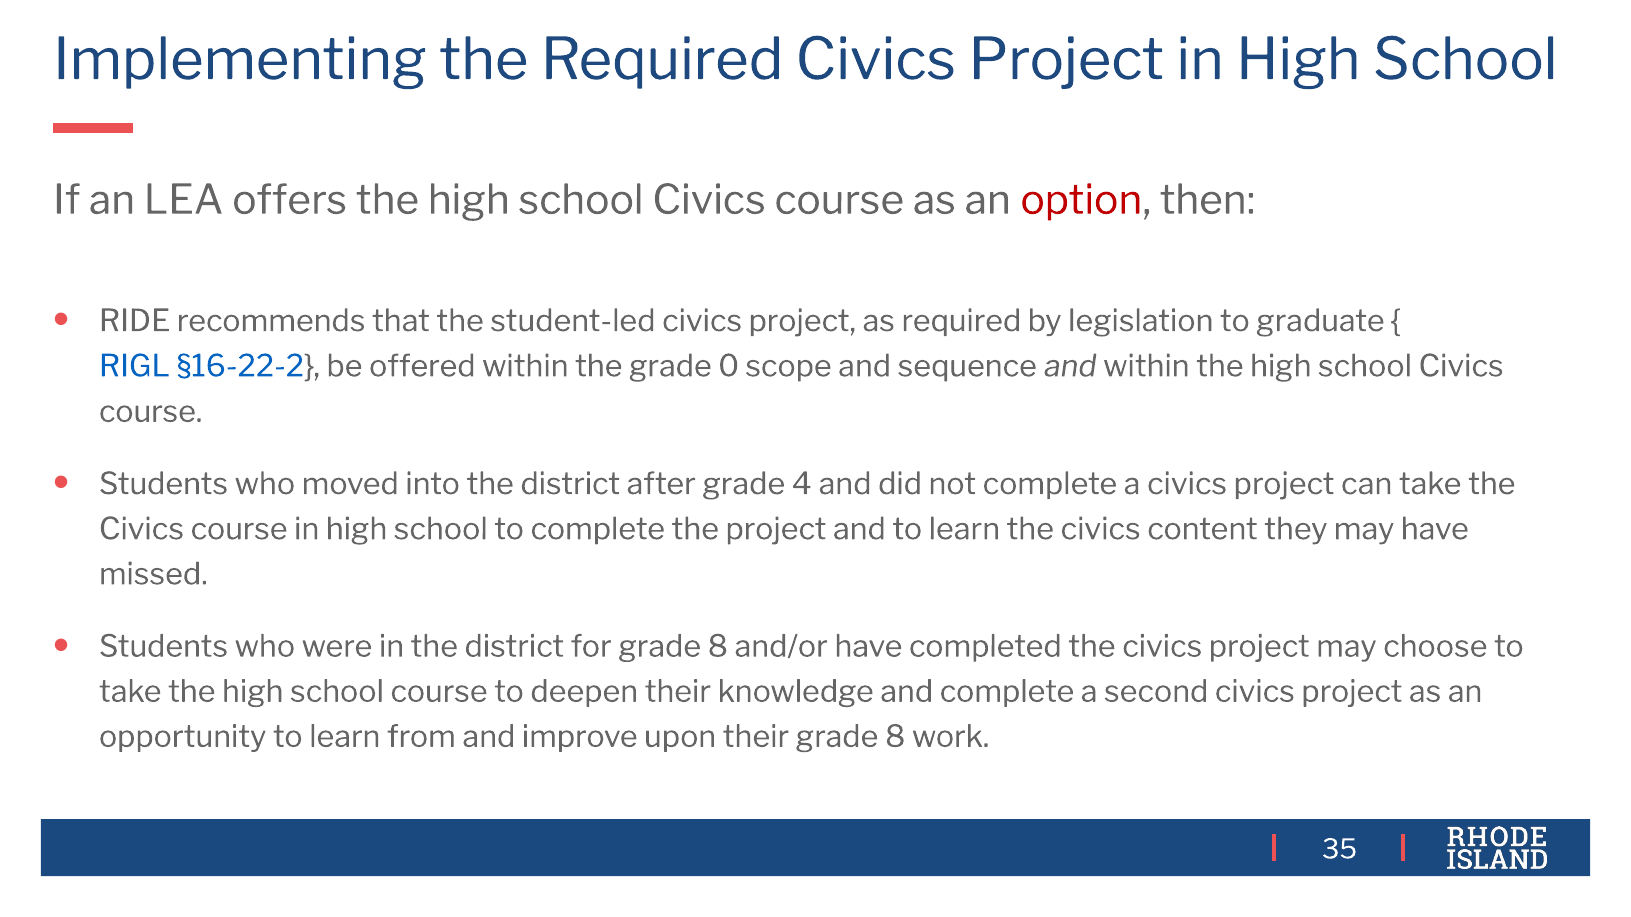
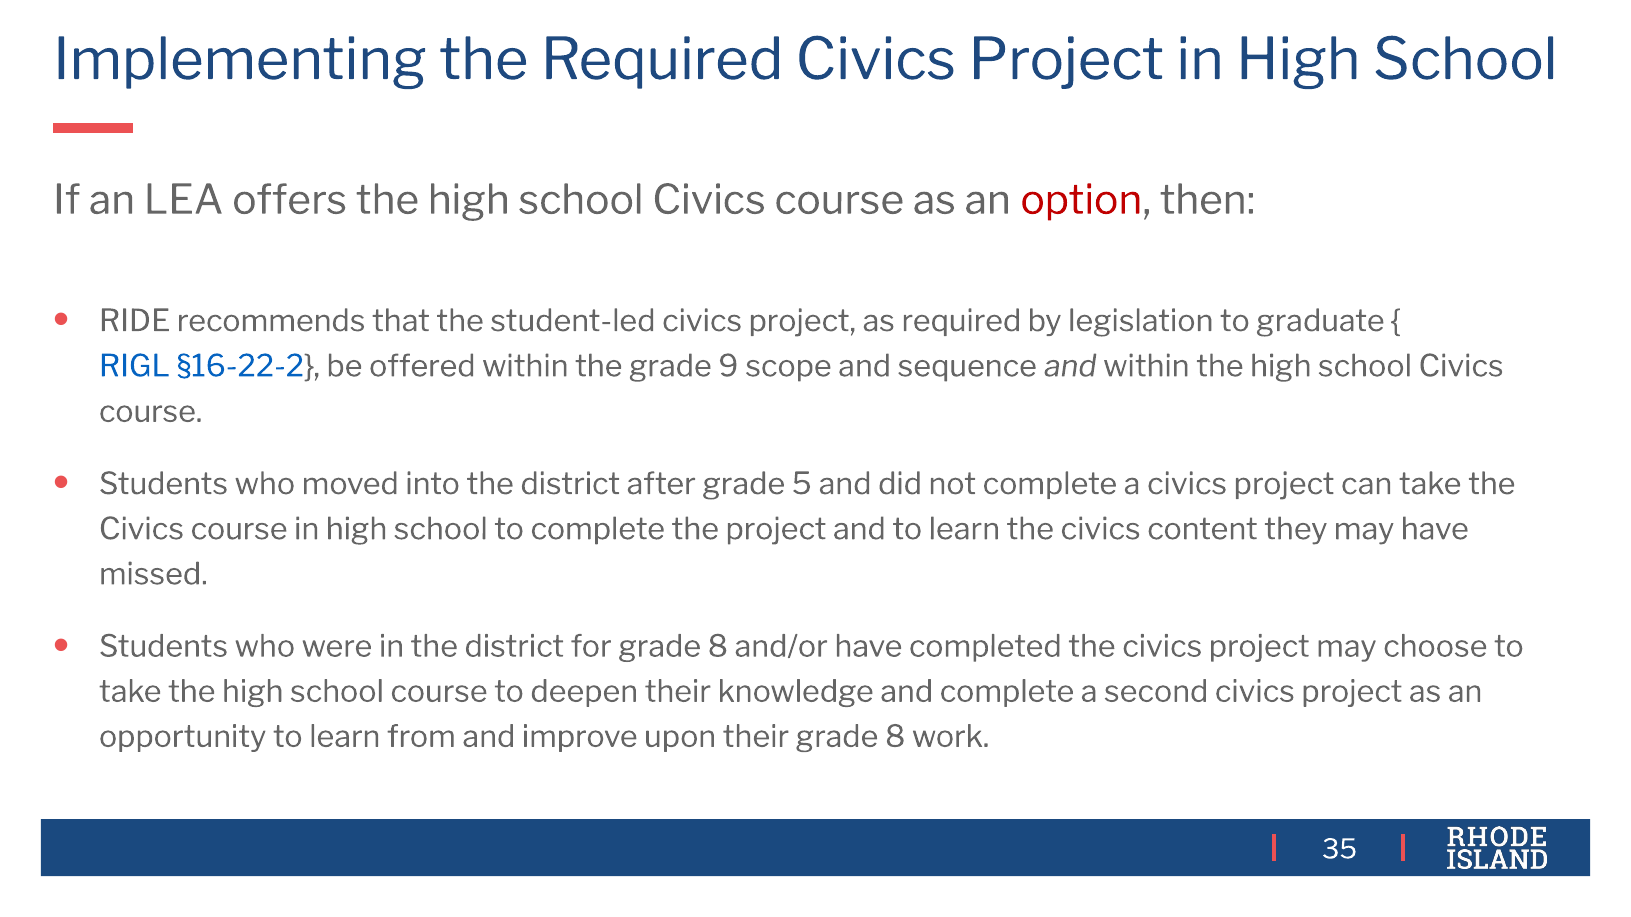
0: 0 -> 9
4: 4 -> 5
